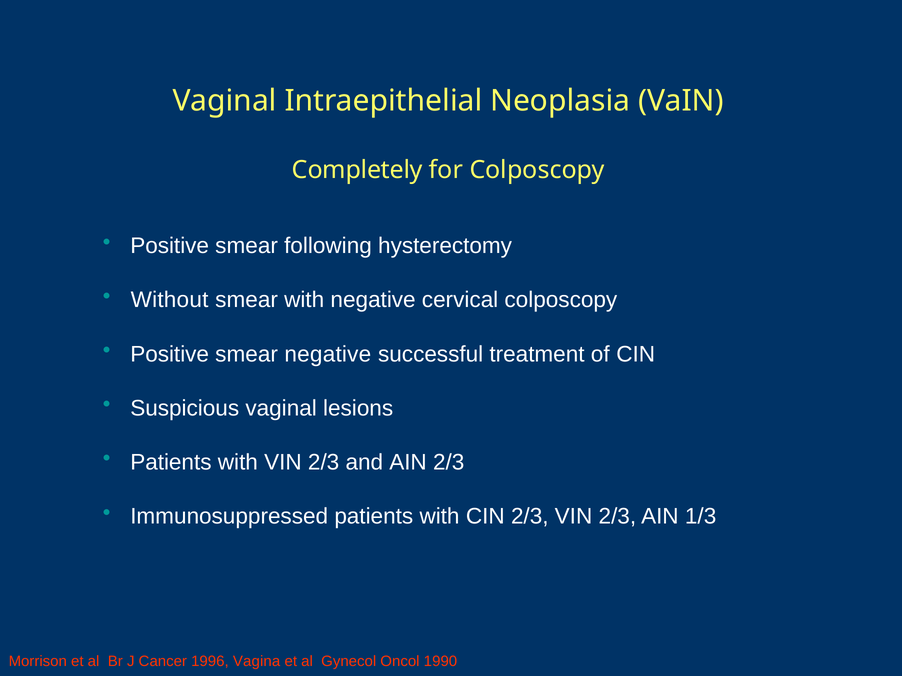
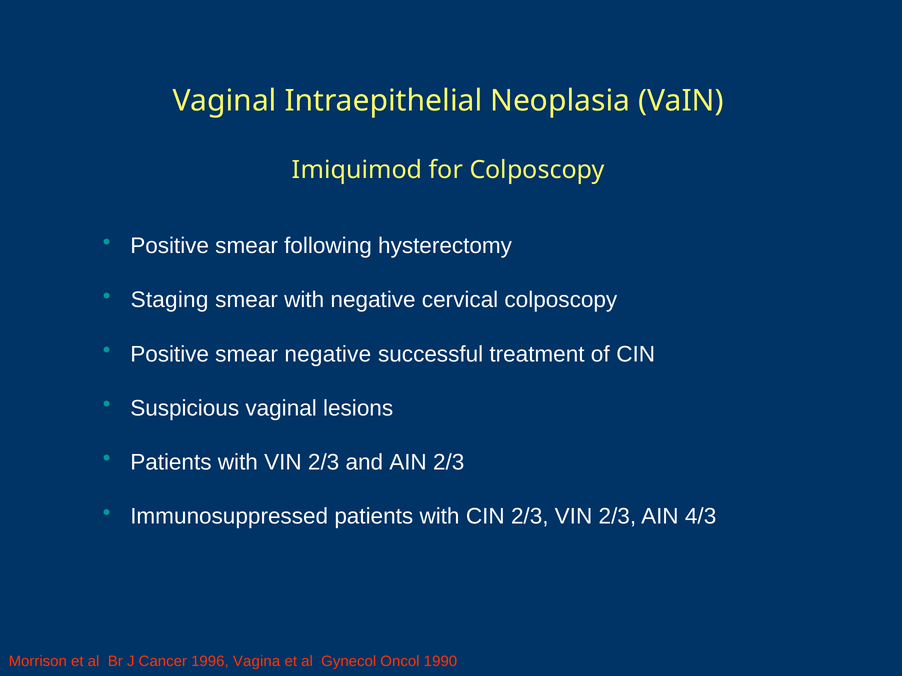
Completely: Completely -> Imiquimod
Without: Without -> Staging
1/3: 1/3 -> 4/3
